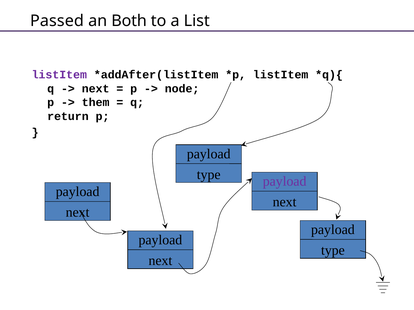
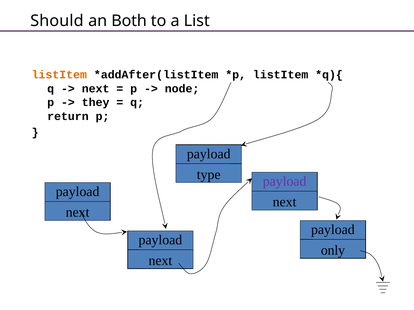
Passed: Passed -> Should
listItem at (59, 75) colour: purple -> orange
them: them -> they
type at (333, 251): type -> only
